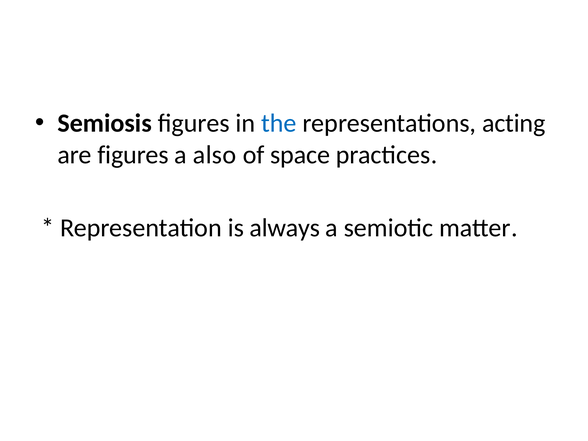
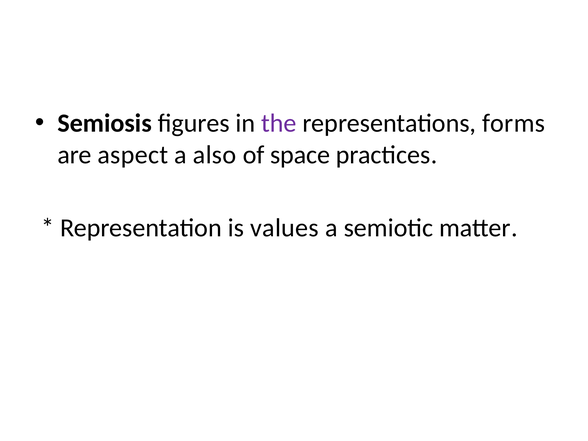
the colour: blue -> purple
acting: acting -> forms
are figures: figures -> aspect
always: always -> values
